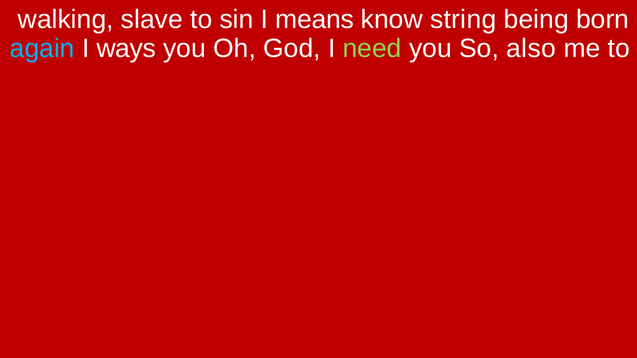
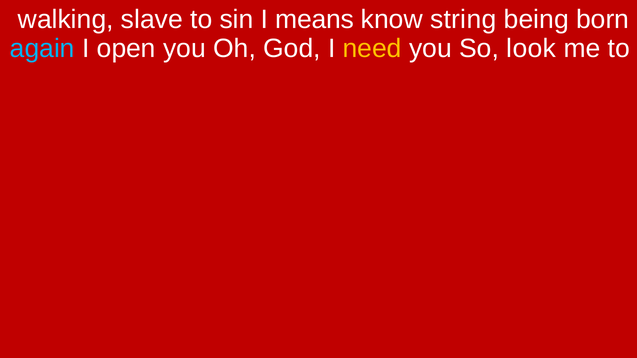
ways: ways -> open
need colour: light green -> yellow
also: also -> look
